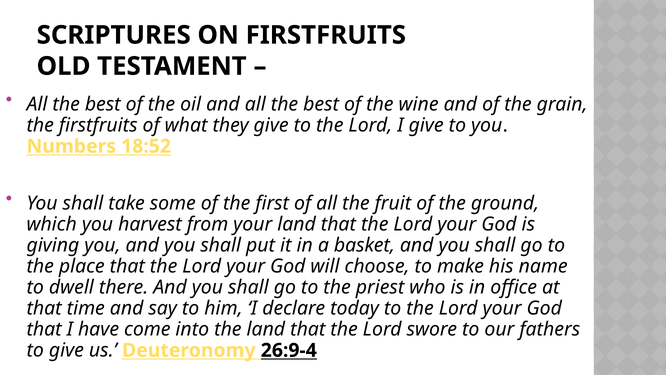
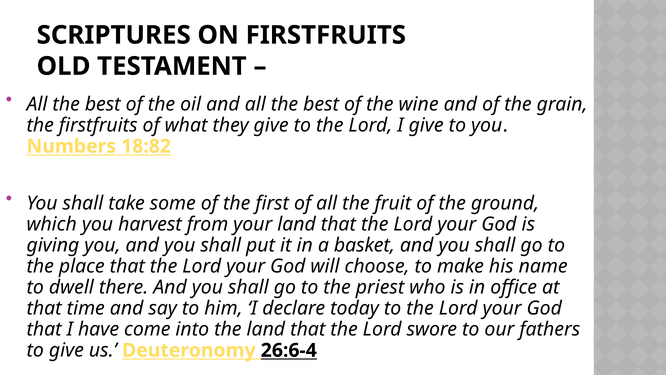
18:52: 18:52 -> 18:82
26:9-4: 26:9-4 -> 26:6-4
